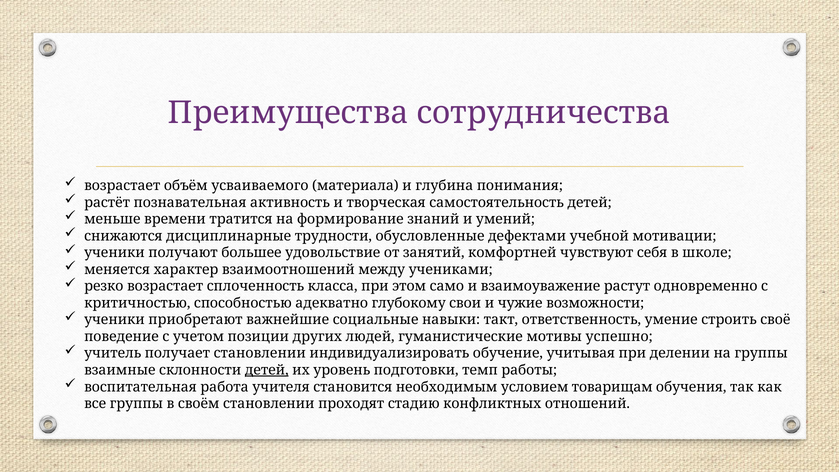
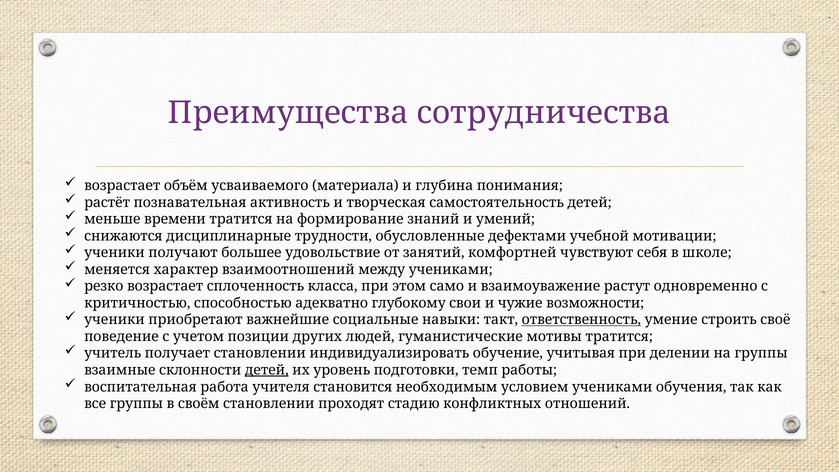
ответственность underline: none -> present
мотивы успешно: успешно -> тратится
условием товарищам: товарищам -> учениками
